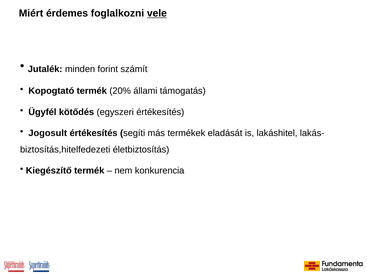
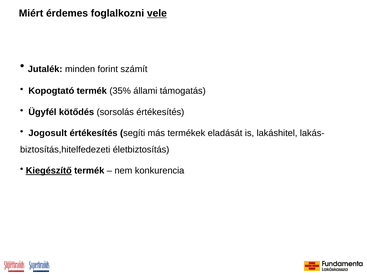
20%: 20% -> 35%
egyszeri: egyszeri -> sorsolás
Kiegészítő underline: none -> present
